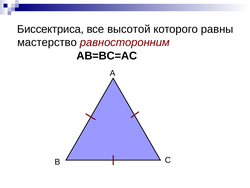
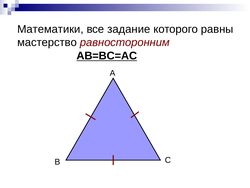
Биссектриса: Биссектриса -> Математики
высотой: высотой -> задание
АВ=ВС=АС underline: none -> present
